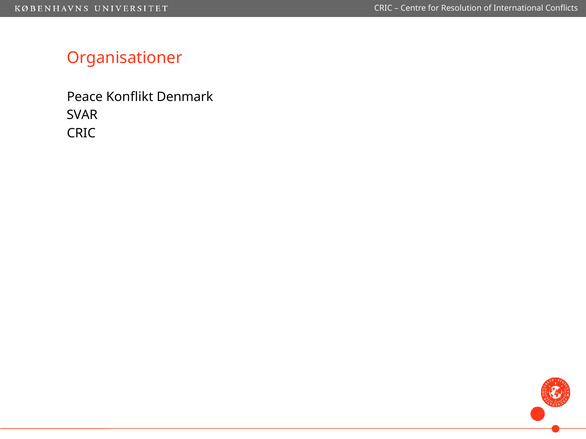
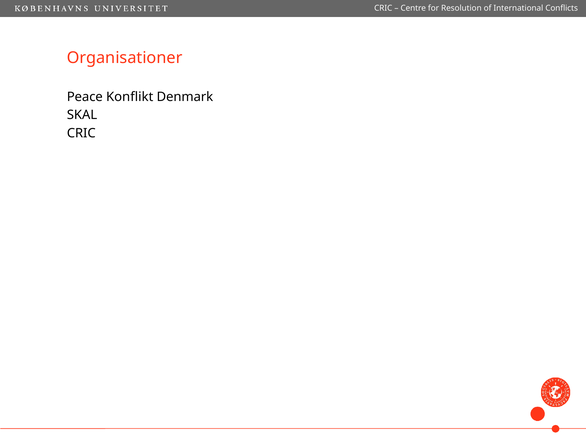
SVAR: SVAR -> SKAL
